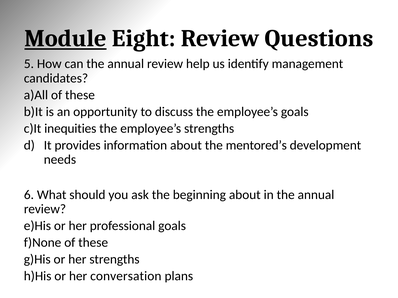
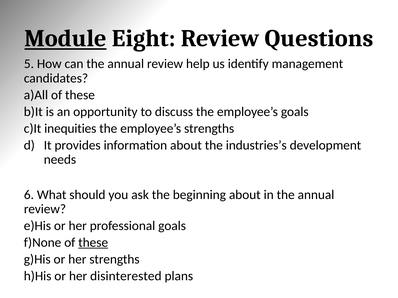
mentored’s: mentored’s -> industries’s
these at (93, 243) underline: none -> present
conversation: conversation -> disinterested
